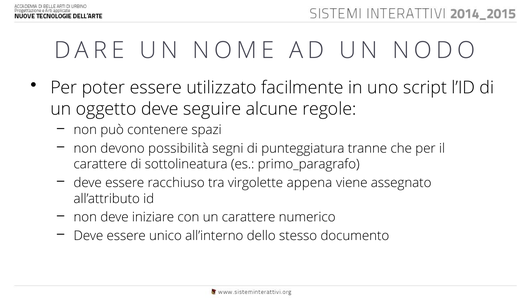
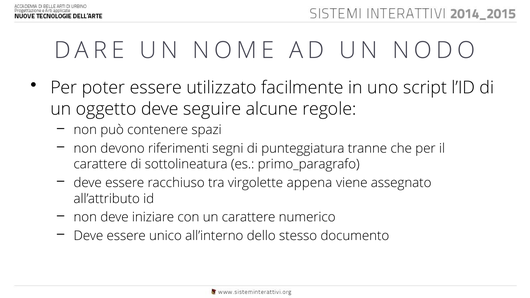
possibilità: possibilità -> riferimenti
